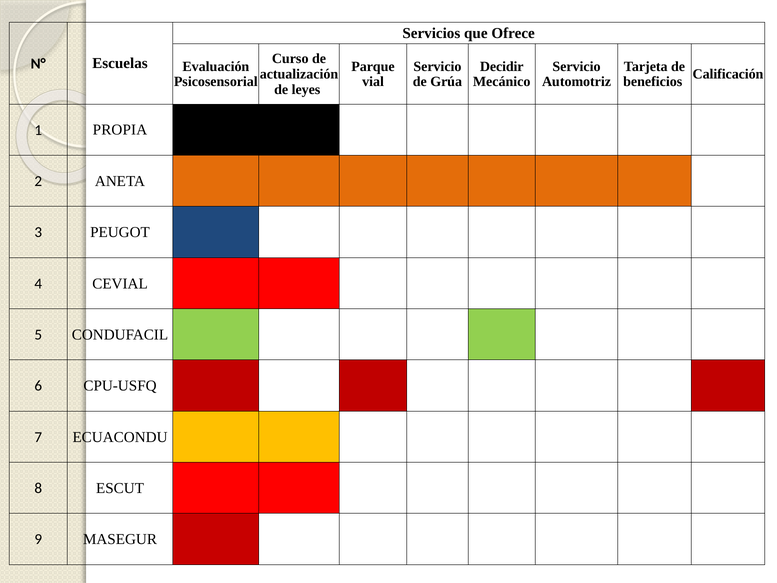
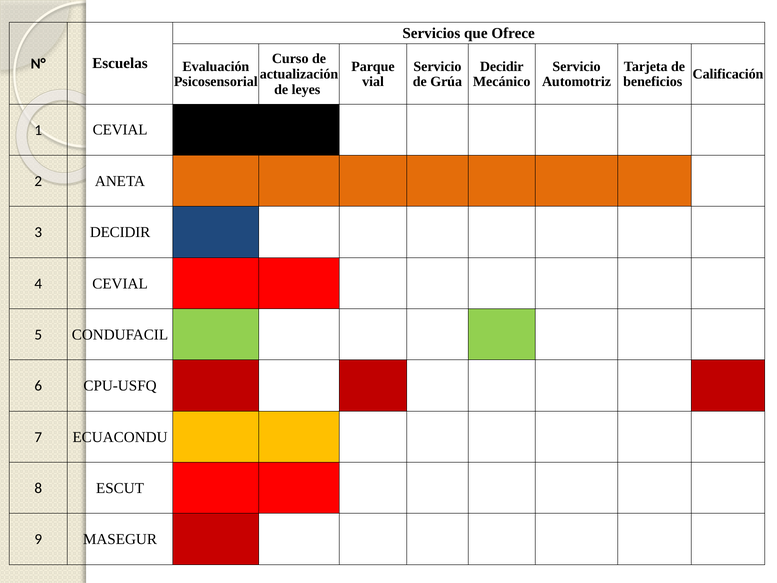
1 PROPIA: PROPIA -> CEVIAL
3 PEUGOT: PEUGOT -> DECIDIR
